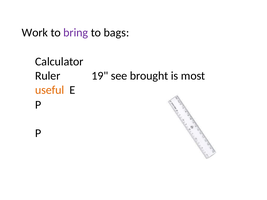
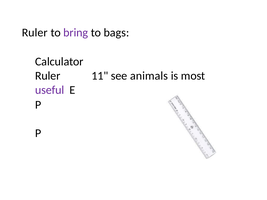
Work at (35, 33): Work -> Ruler
19: 19 -> 11
brought: brought -> animals
useful colour: orange -> purple
